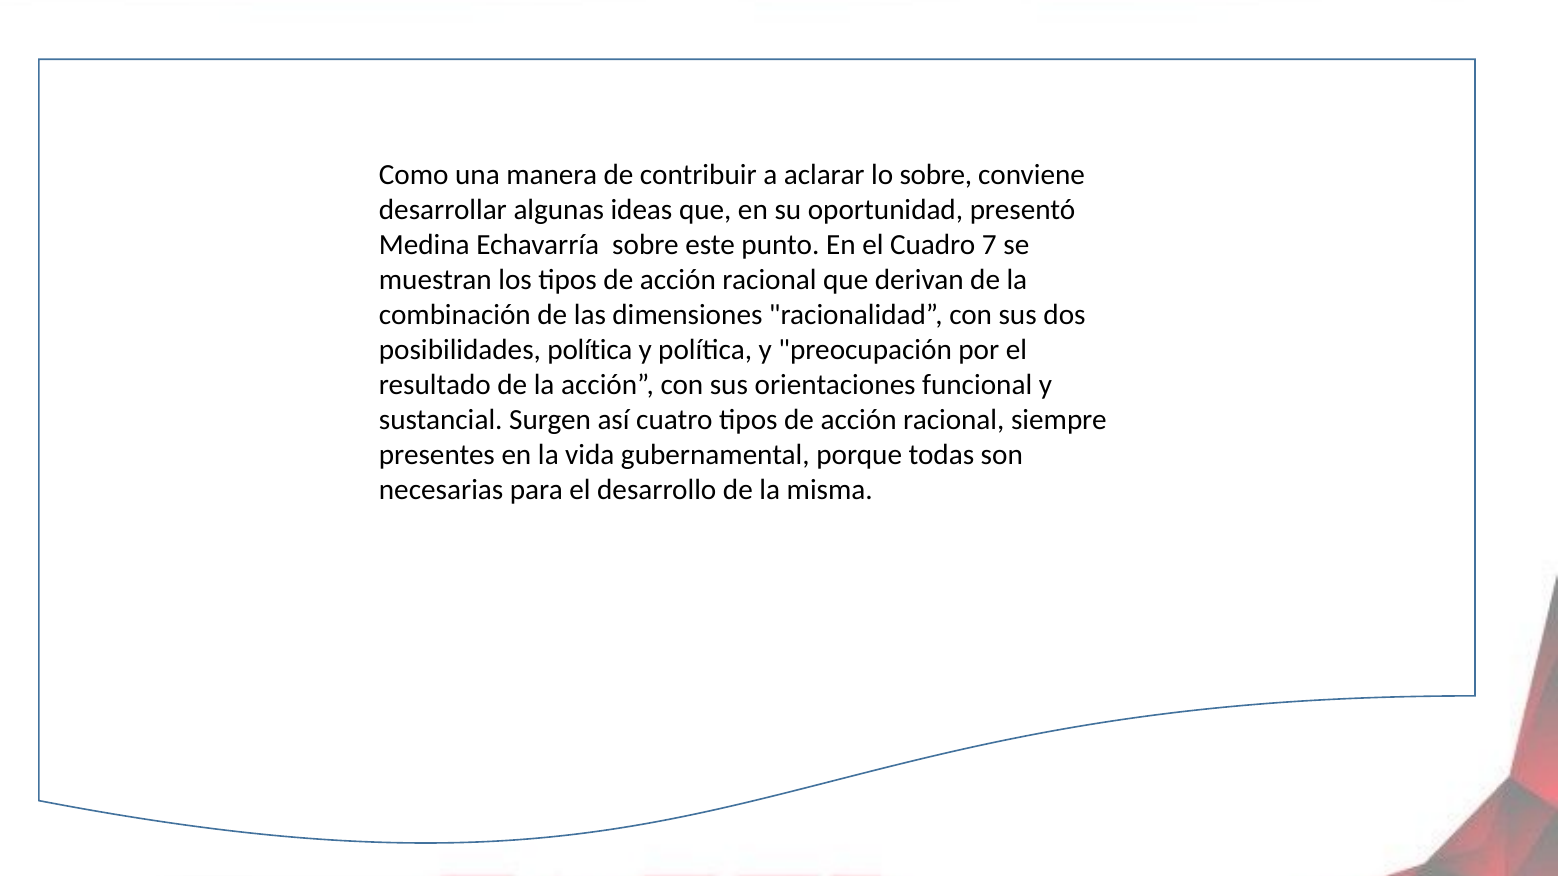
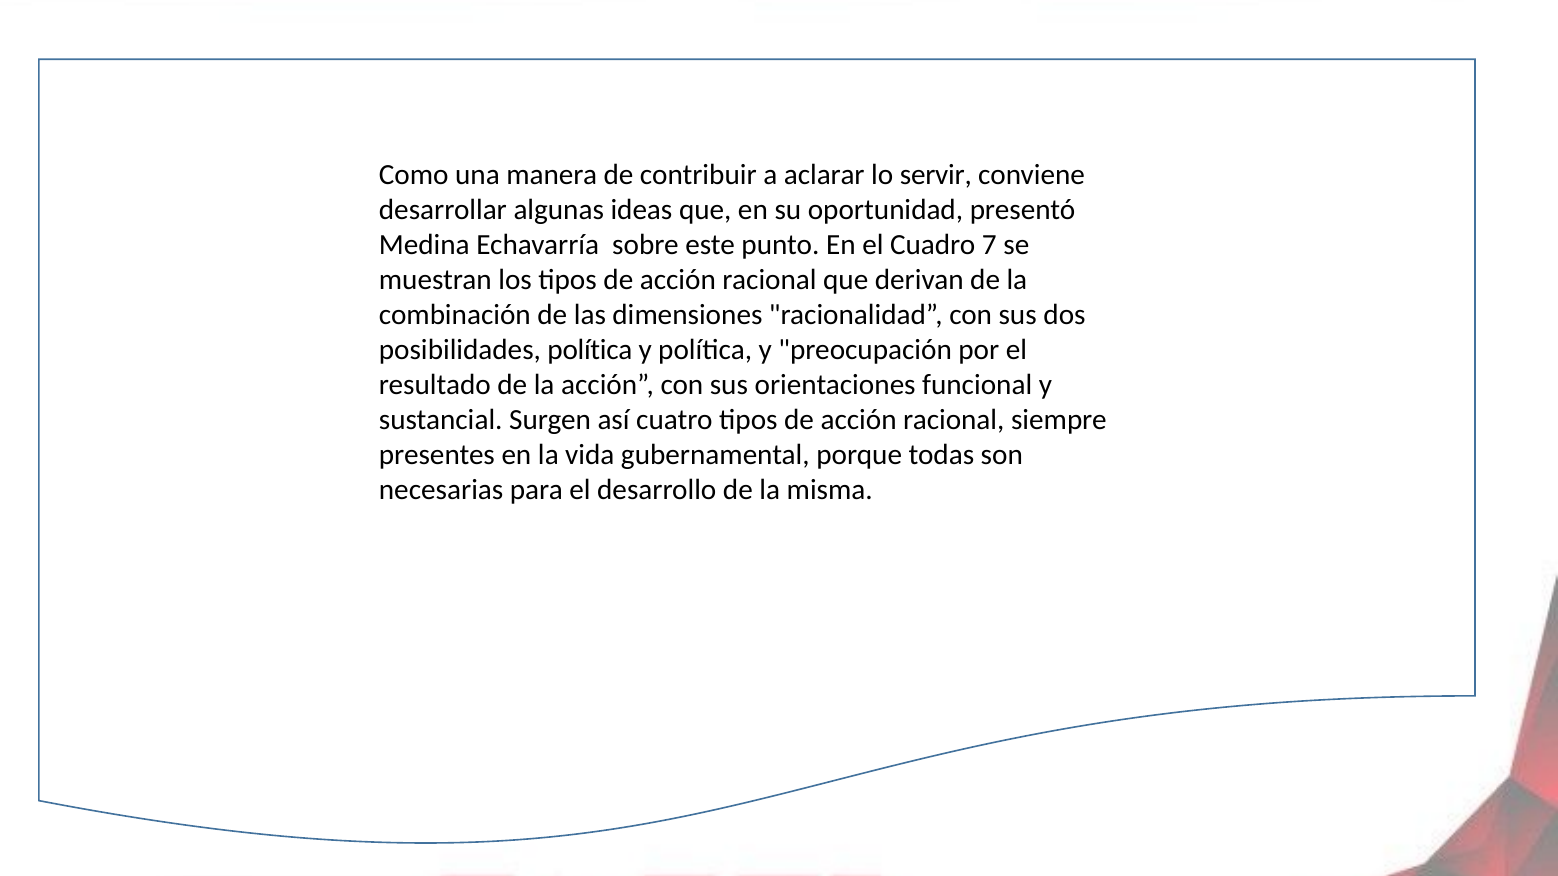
lo sobre: sobre -> servir
